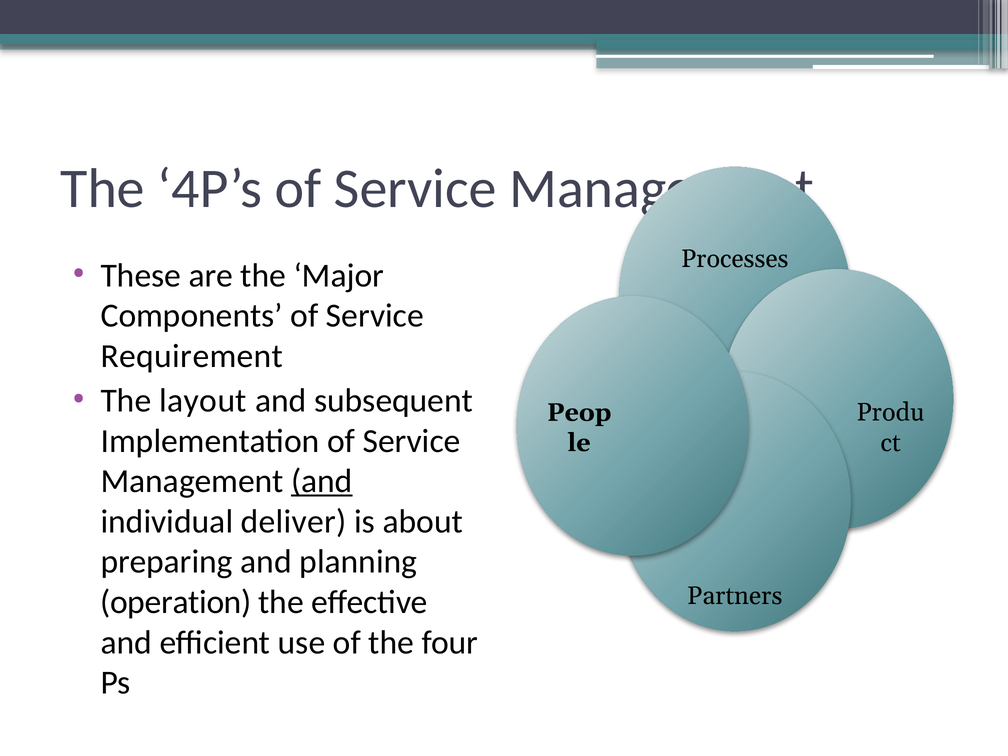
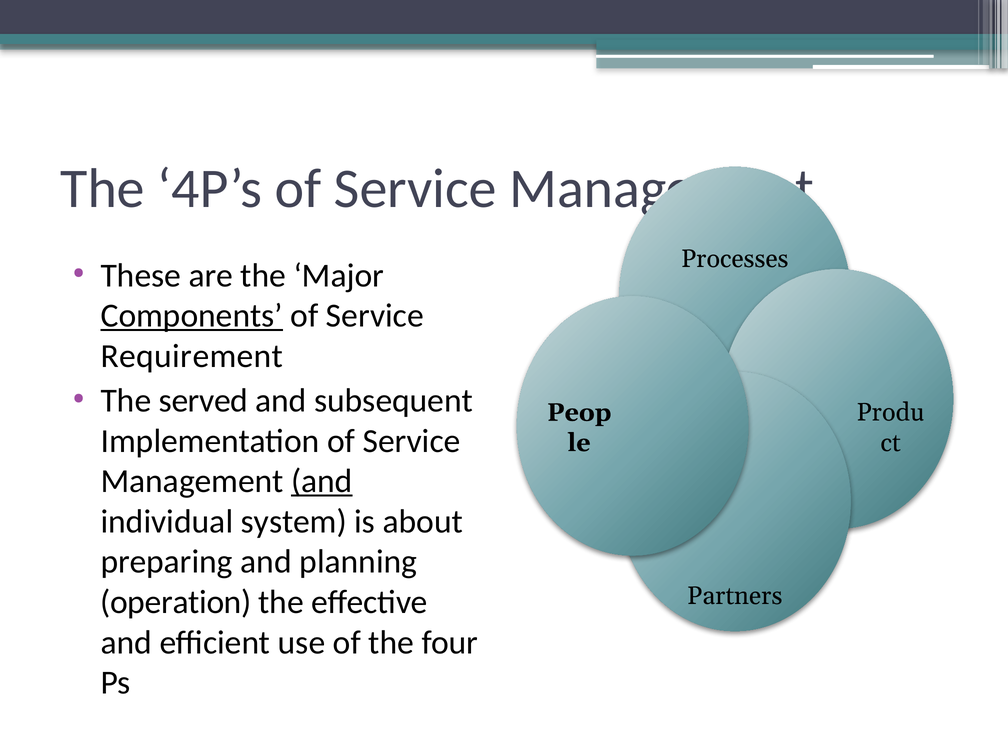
Components underline: none -> present
layout: layout -> served
deliver: deliver -> system
